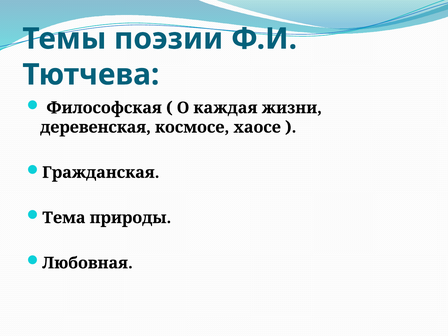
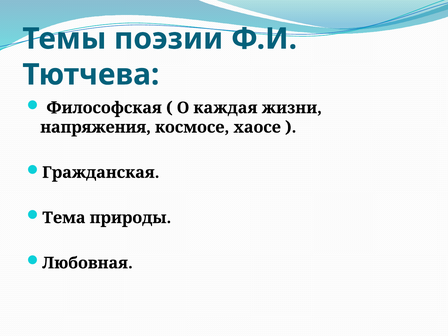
деревенская: деревенская -> напряжения
